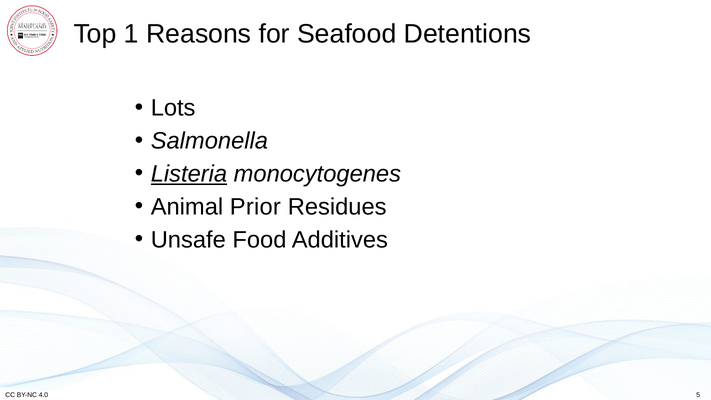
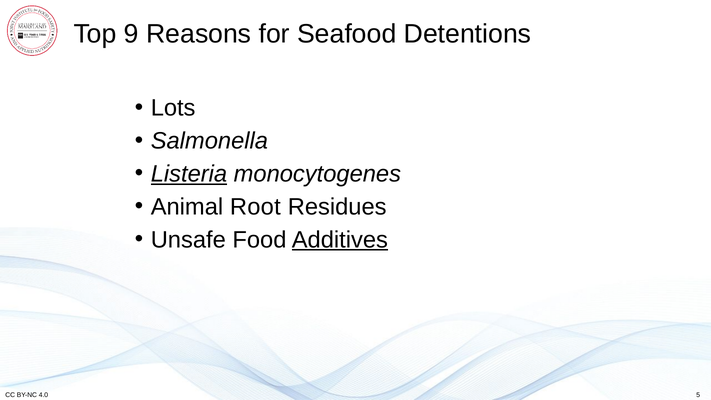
1: 1 -> 9
Prior: Prior -> Root
Additives underline: none -> present
